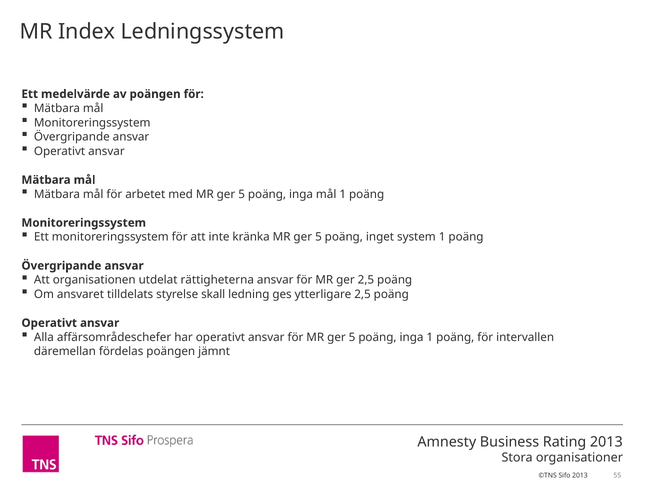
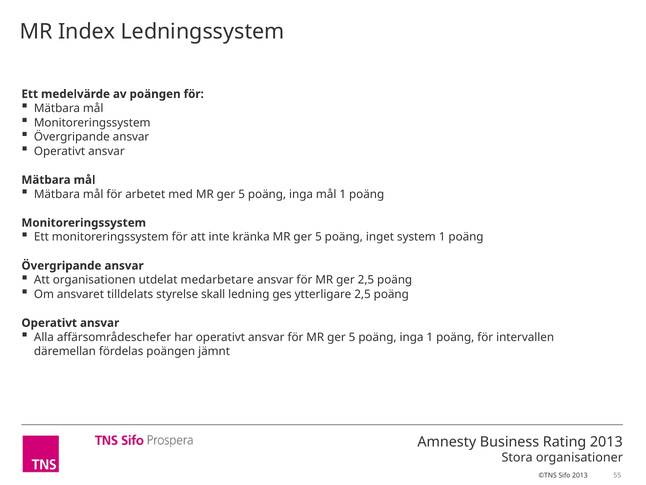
rättigheterna: rättigheterna -> medarbetare
